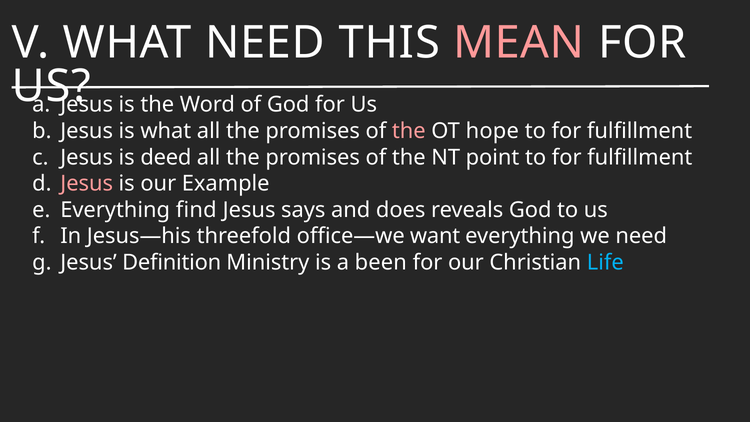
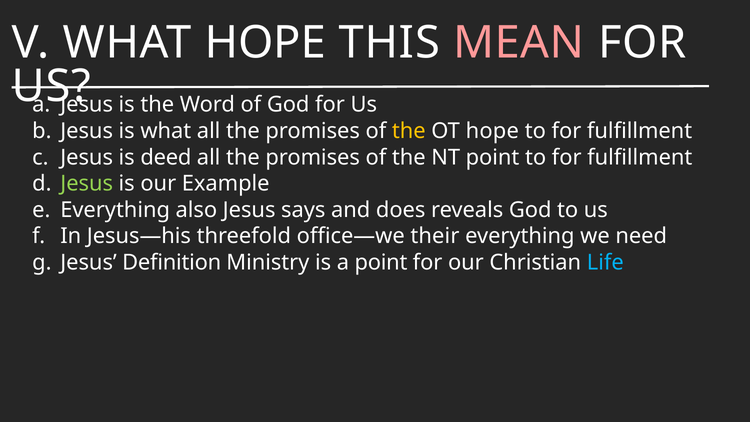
WHAT NEED: NEED -> HOPE
the at (409, 131) colour: pink -> yellow
Jesus at (87, 184) colour: pink -> light green
find: find -> also
want: want -> their
a been: been -> point
